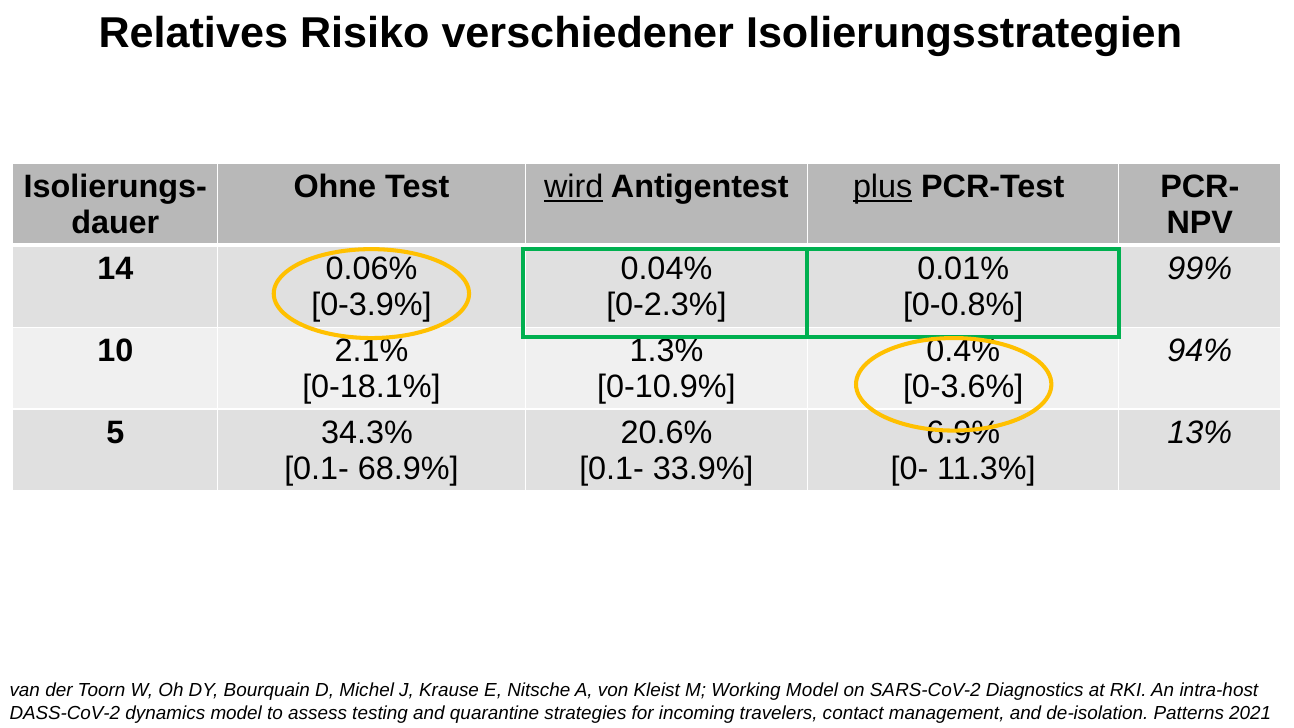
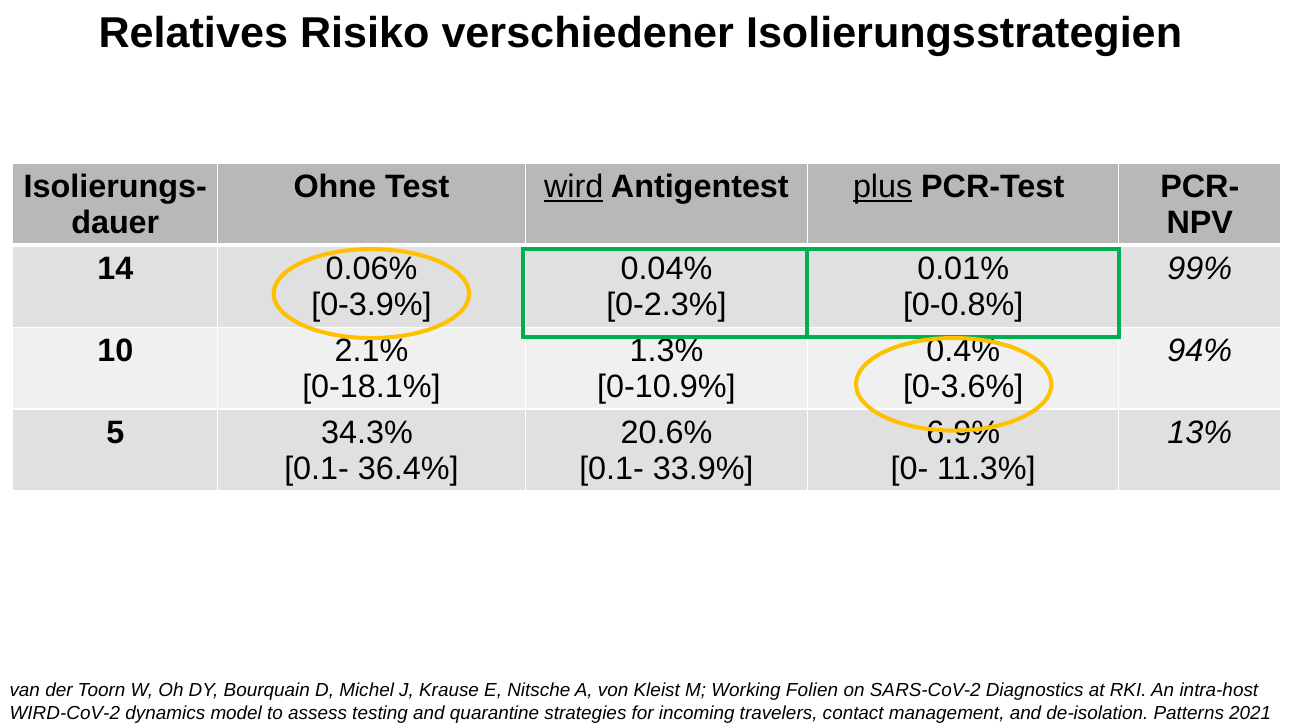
68.9%: 68.9% -> 36.4%
Working Model: Model -> Folien
DASS-CoV-2: DASS-CoV-2 -> WIRD-CoV-2
